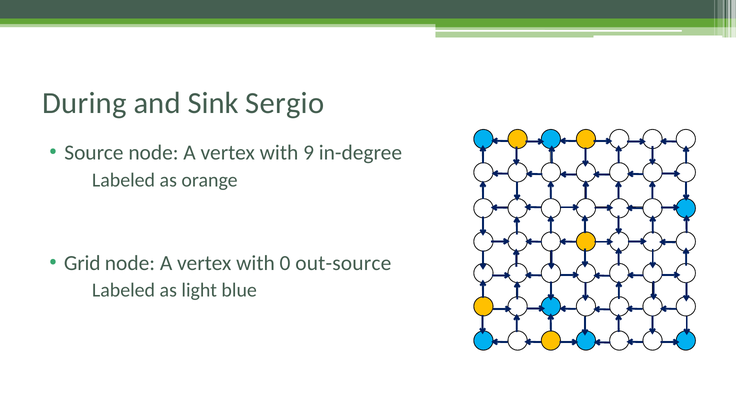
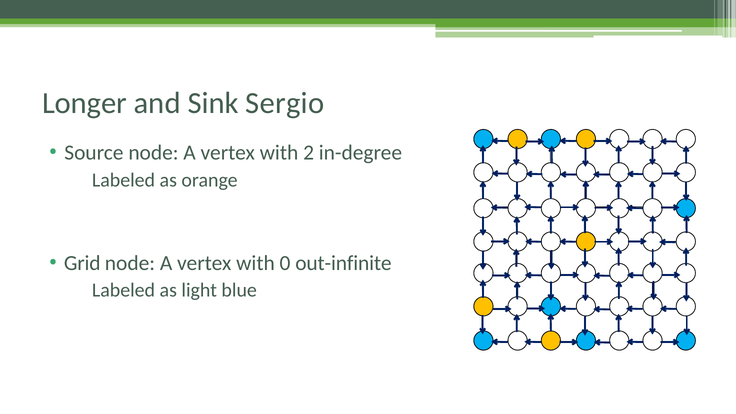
During: During -> Longer
9: 9 -> 2
out-source: out-source -> out-infinite
